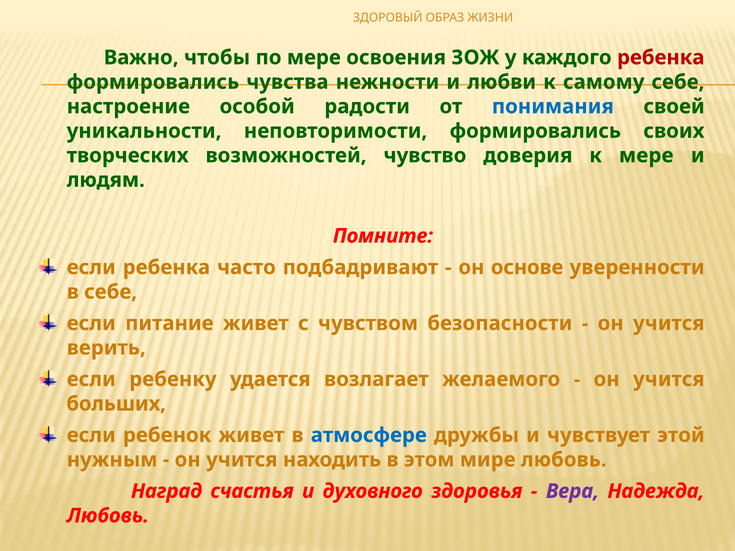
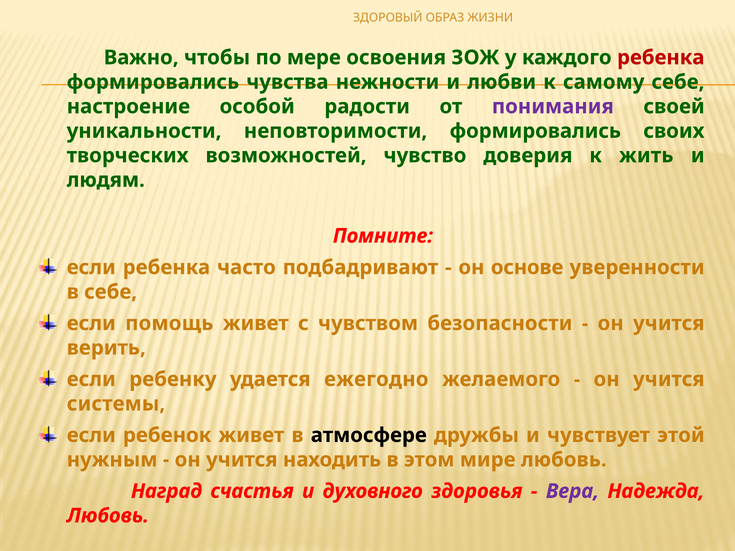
понимания colour: blue -> purple
к мере: мере -> жить
питание: питание -> помощь
возлагает: возлагает -> ежегодно
больших: больших -> системы
атмосфере colour: blue -> black
